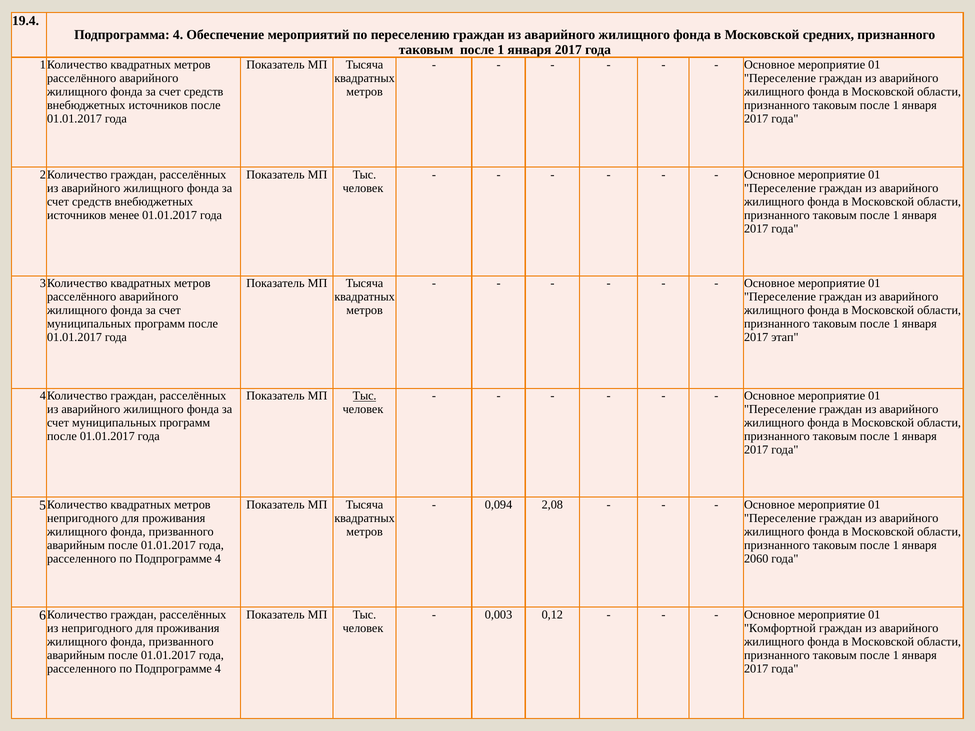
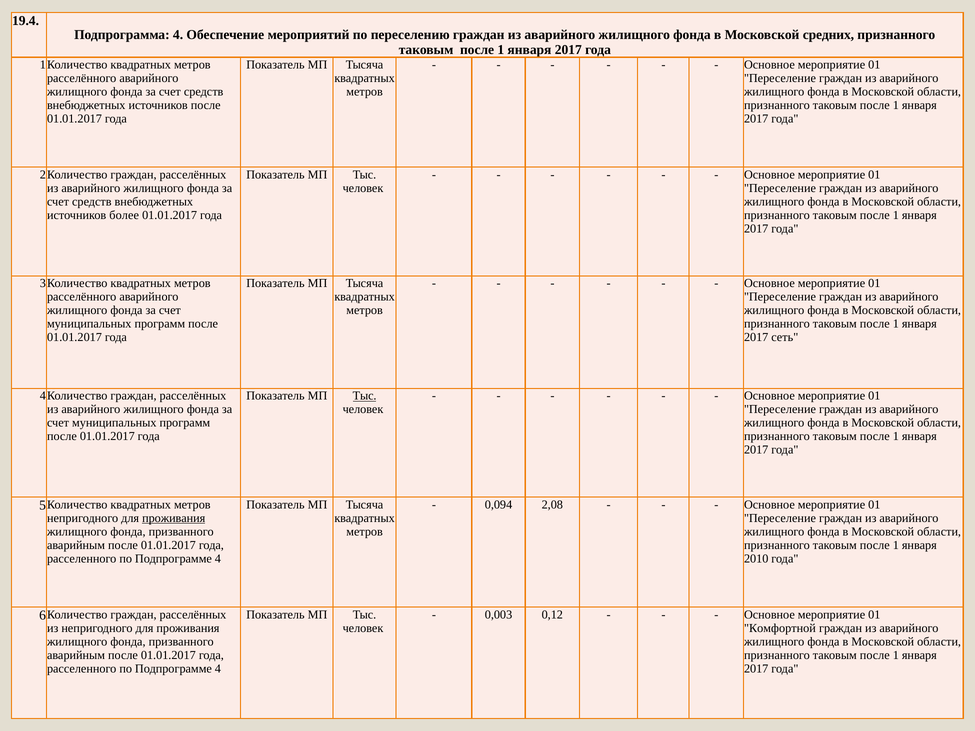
менее: менее -> более
этап: этап -> сеть
проживания at (174, 518) underline: none -> present
2060: 2060 -> 2010
